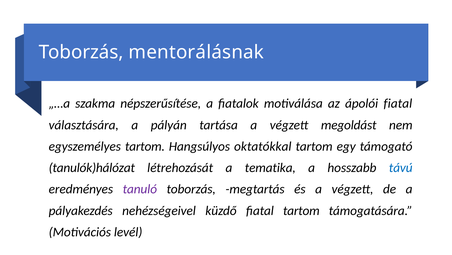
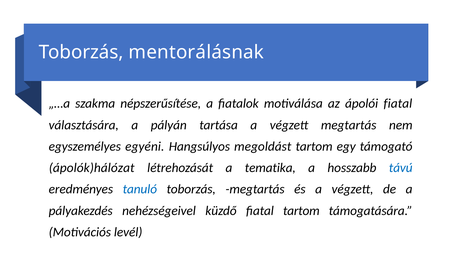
végzett megoldást: megoldást -> megtartás
egyszemélyes tartom: tartom -> egyéni
oktatókkal: oktatókkal -> megoldást
tanulók)hálózat: tanulók)hálózat -> ápolók)hálózat
tanuló colour: purple -> blue
